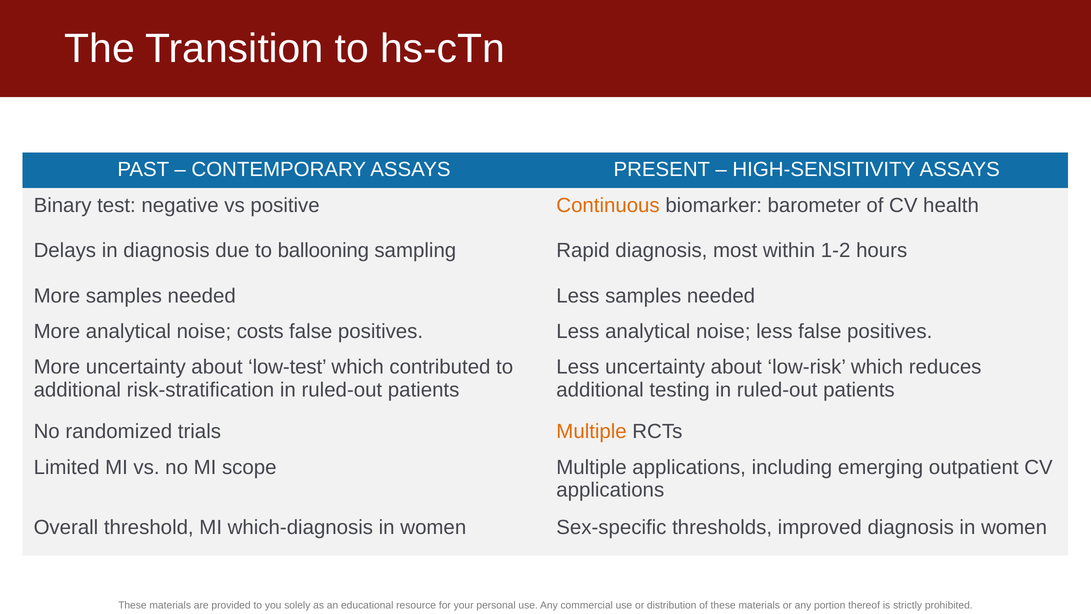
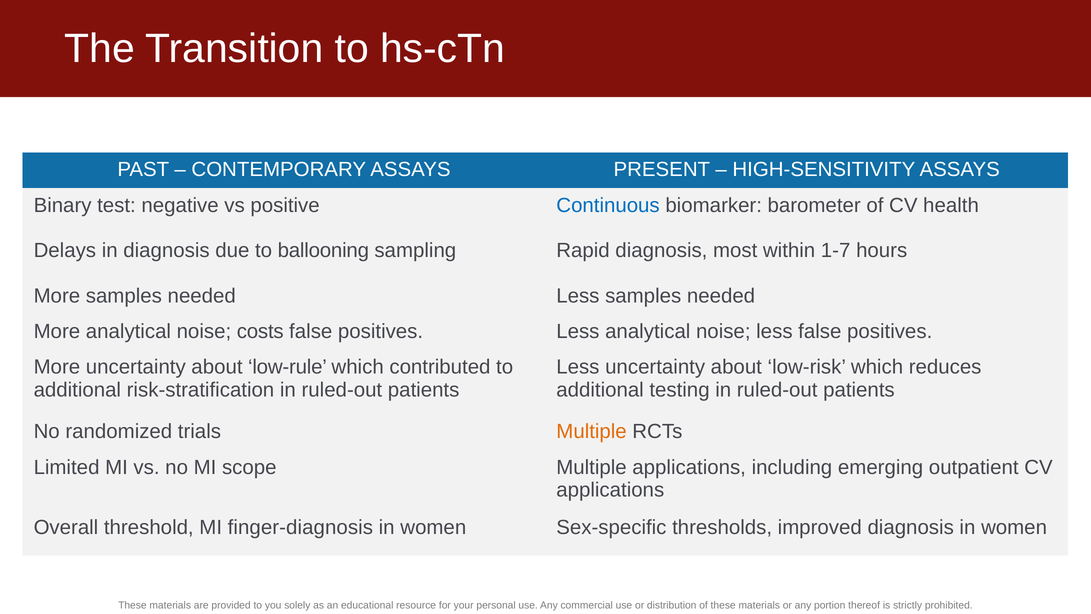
Continuous colour: orange -> blue
1-2: 1-2 -> 1-7
low-test: low-test -> low-rule
which-diagnosis: which-diagnosis -> finger-diagnosis
